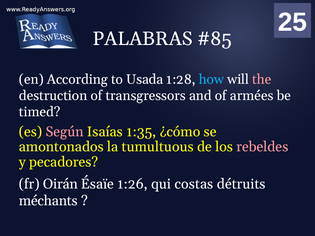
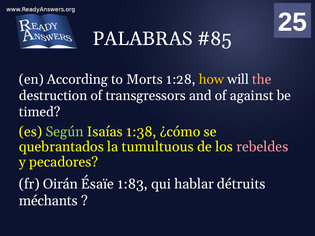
Usada: Usada -> Morts
how colour: light blue -> yellow
armées: armées -> against
Según colour: pink -> light green
1:35: 1:35 -> 1:38
amontonados: amontonados -> quebrantados
1:26: 1:26 -> 1:83
costas: costas -> hablar
